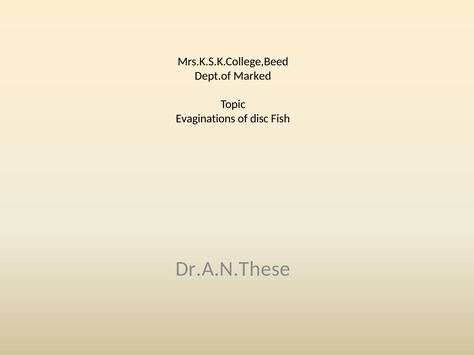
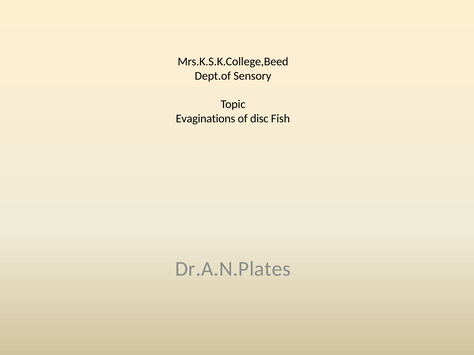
Marked: Marked -> Sensory
Dr.A.N.These: Dr.A.N.These -> Dr.A.N.Plates
